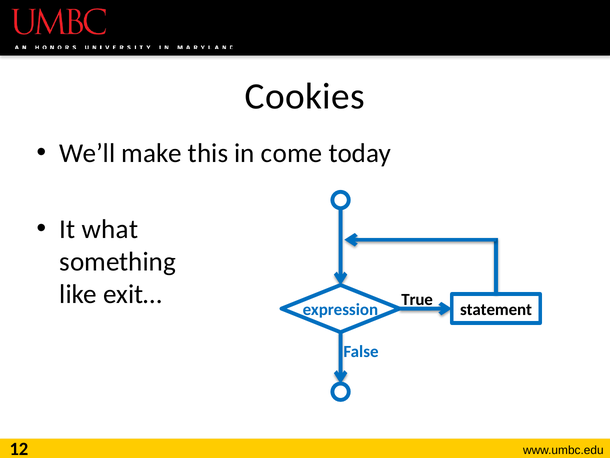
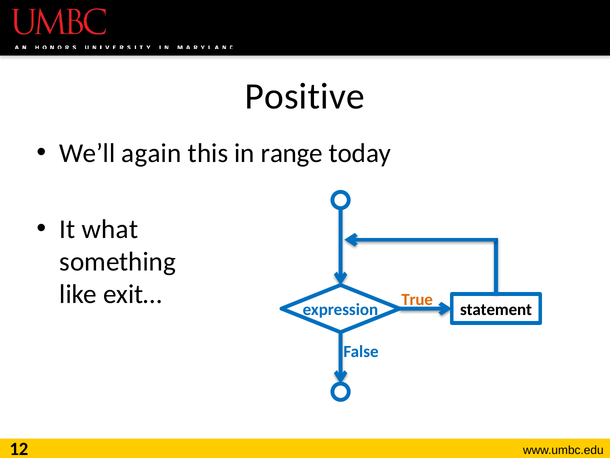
Cookies: Cookies -> Positive
make: make -> again
come: come -> range
True colour: black -> orange
